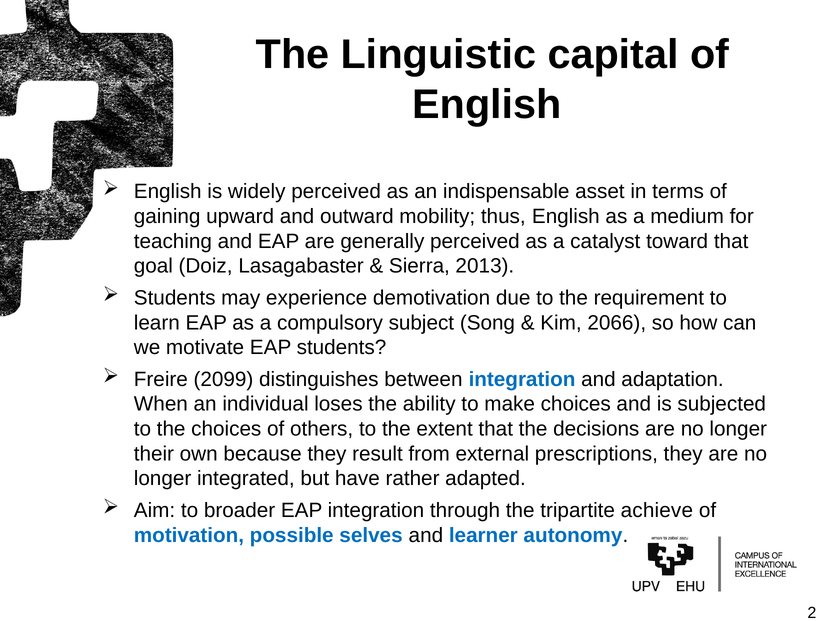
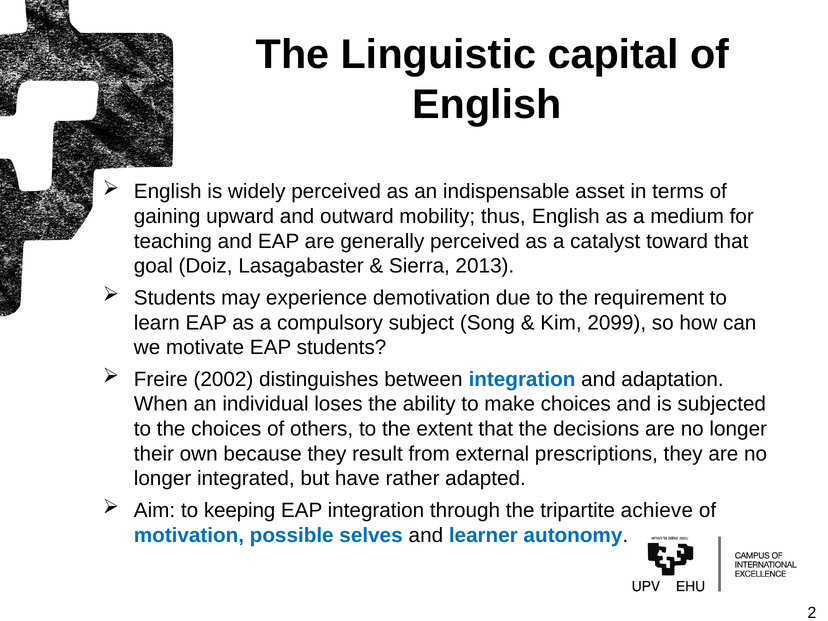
2066: 2066 -> 2099
2099: 2099 -> 2002
broader: broader -> keeping
